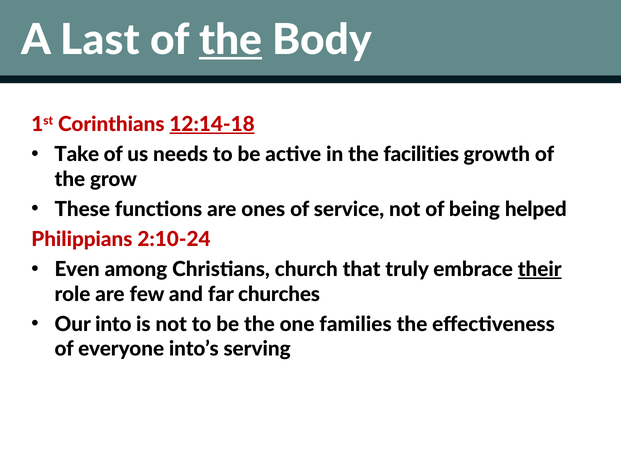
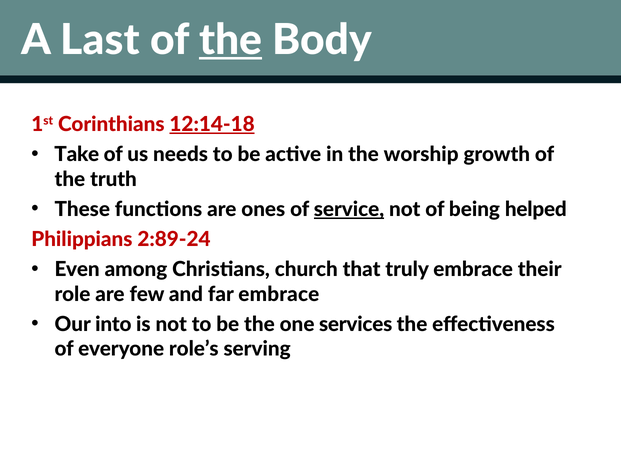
facilities: facilities -> worship
grow: grow -> truth
service underline: none -> present
2:10-24: 2:10-24 -> 2:89-24
their underline: present -> none
far churches: churches -> embrace
families: families -> services
into’s: into’s -> role’s
